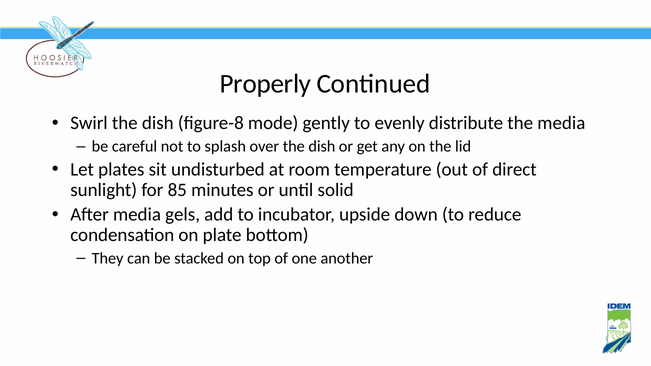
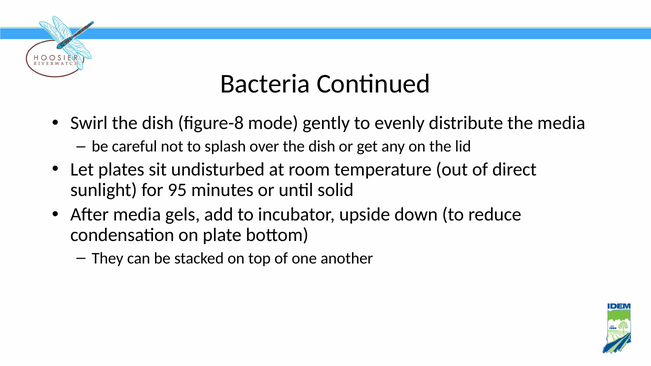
Properly: Properly -> Bacteria
85: 85 -> 95
